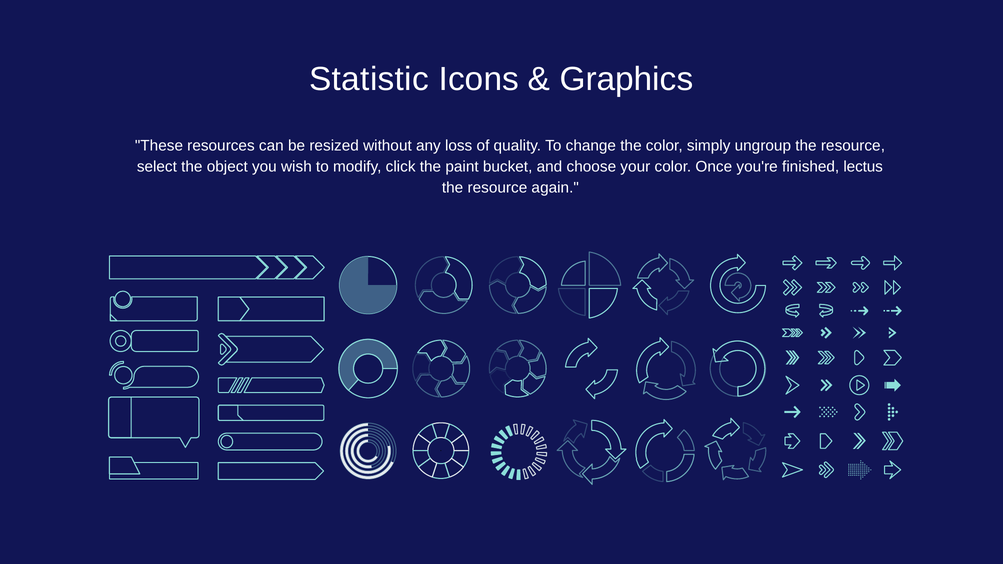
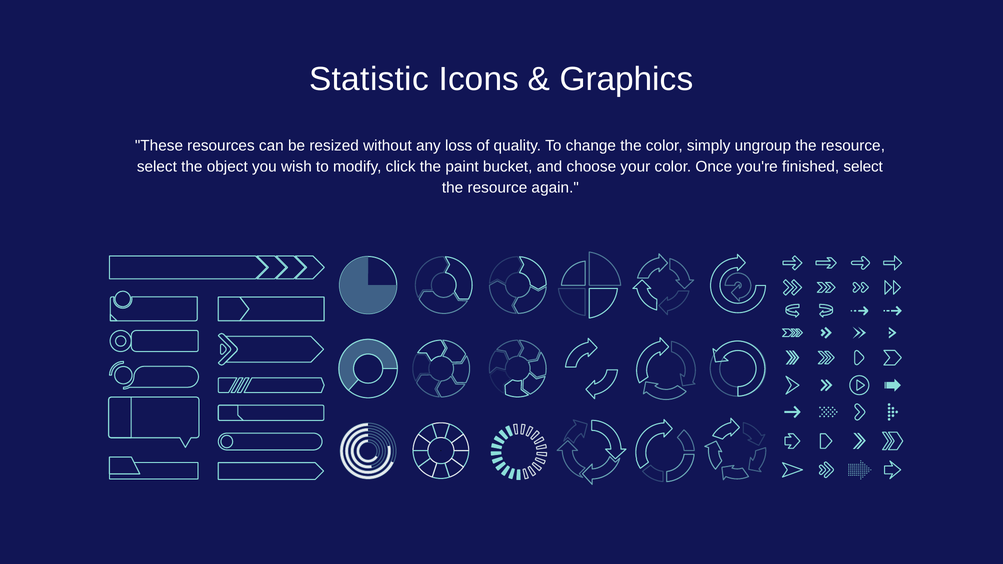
finished lectus: lectus -> select
